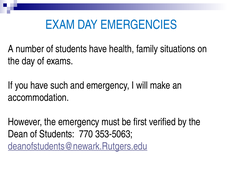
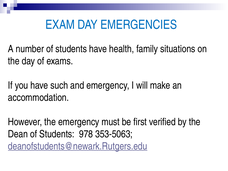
770: 770 -> 978
